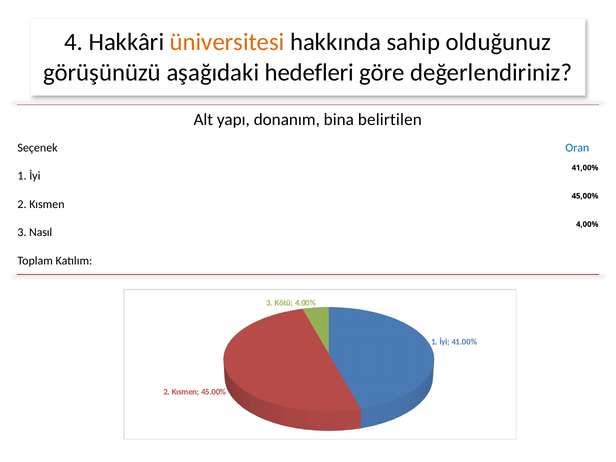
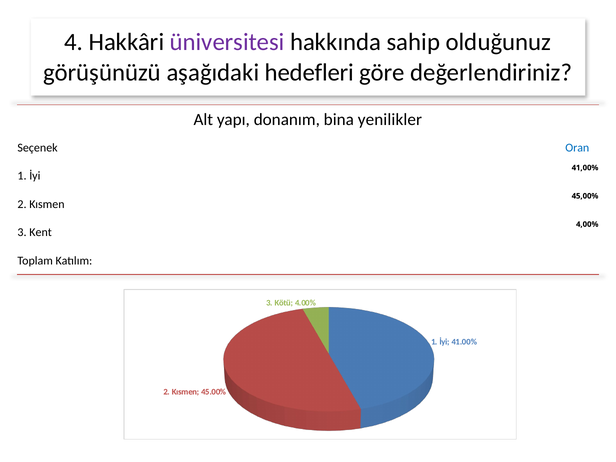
üniversitesi colour: orange -> purple
belirtilen: belirtilen -> yenilikler
Nasıl: Nasıl -> Kent
